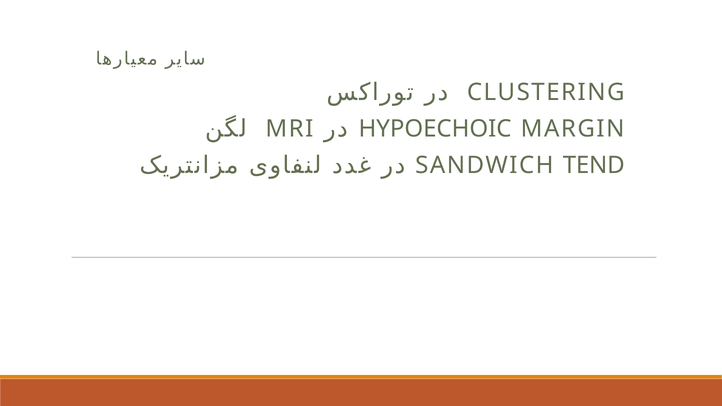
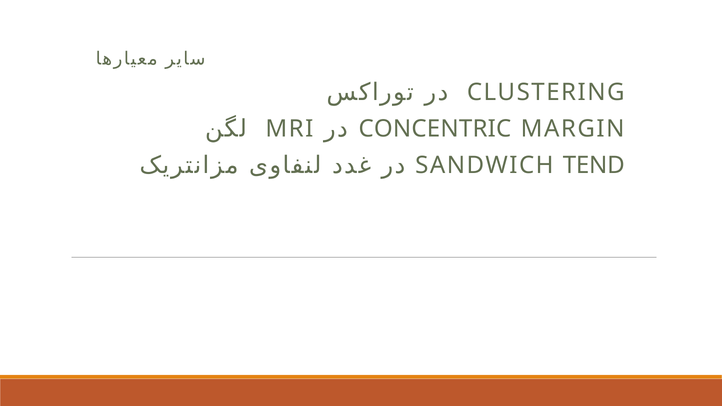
HYPOECHOIC: HYPOECHOIC -> CONCENTRIC
